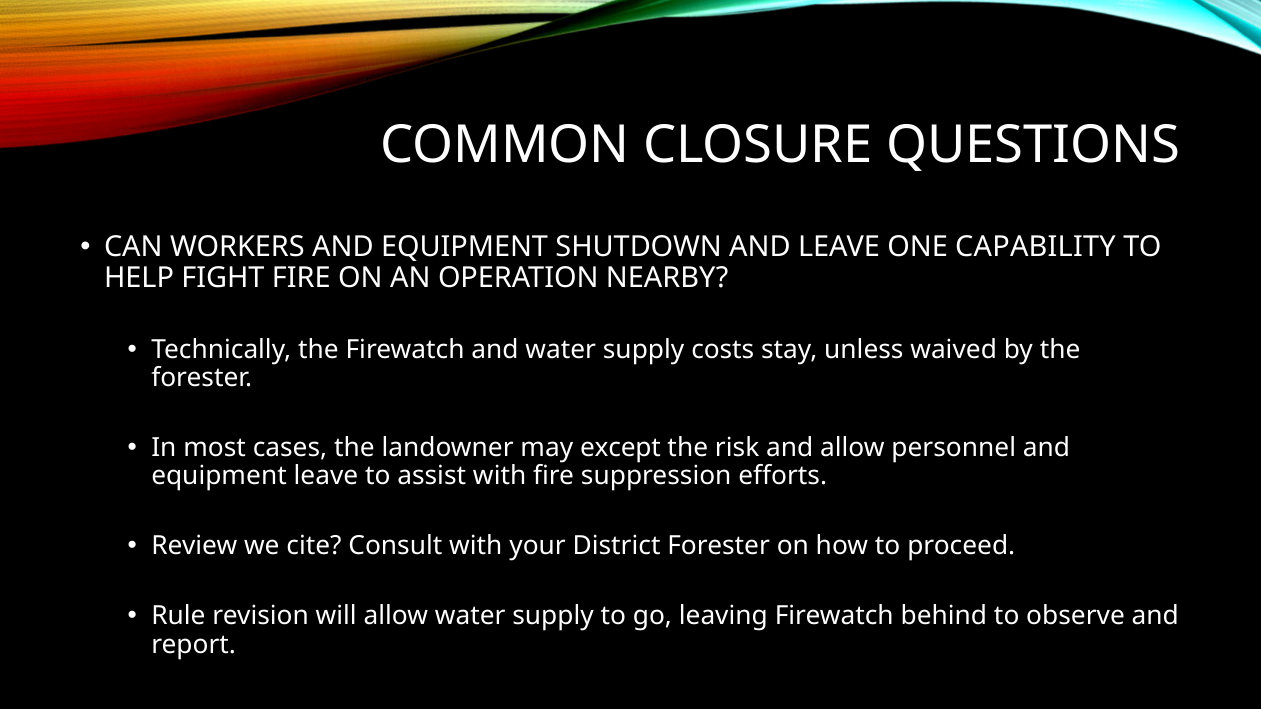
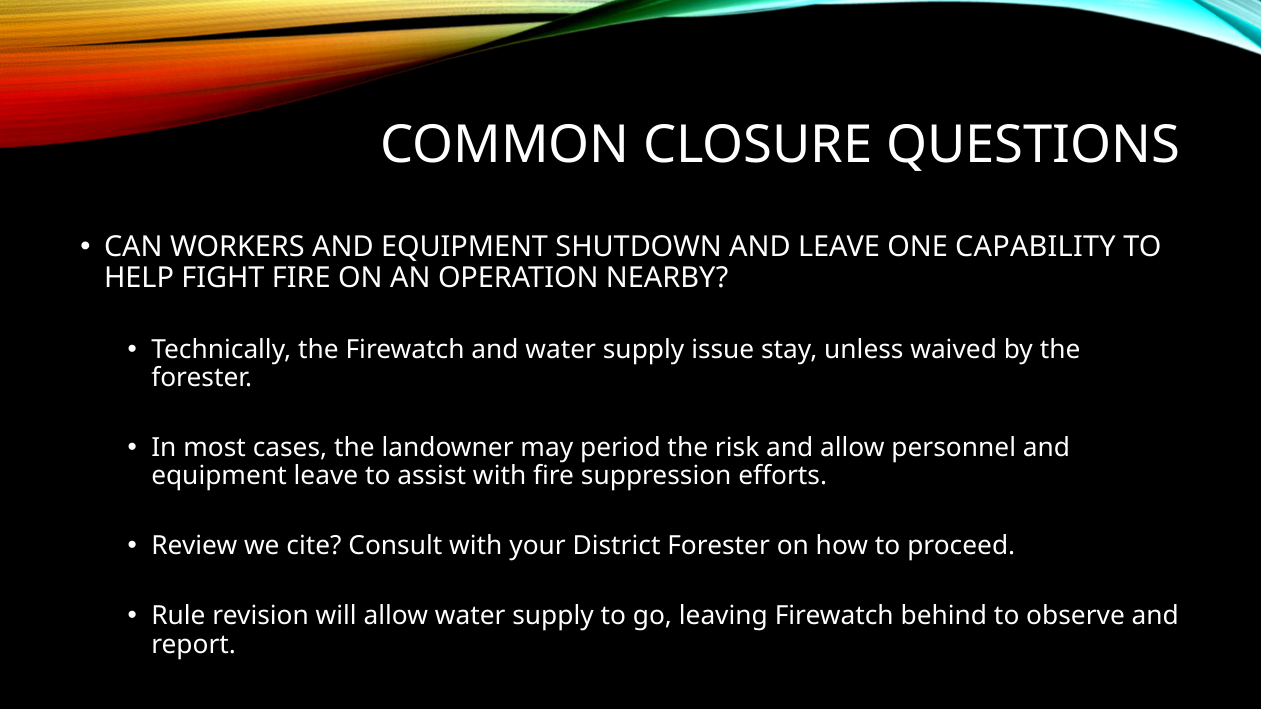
costs: costs -> issue
except: except -> period
